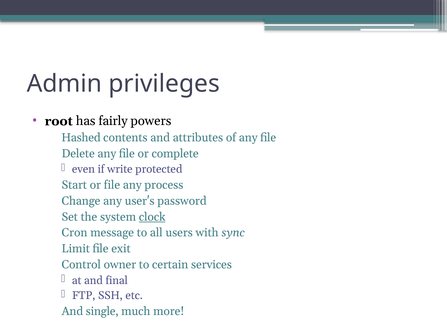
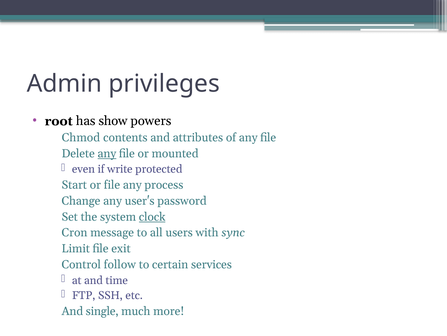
fairly: fairly -> show
Hashed: Hashed -> Chmod
any at (107, 153) underline: none -> present
complete: complete -> mounted
owner: owner -> follow
final: final -> time
